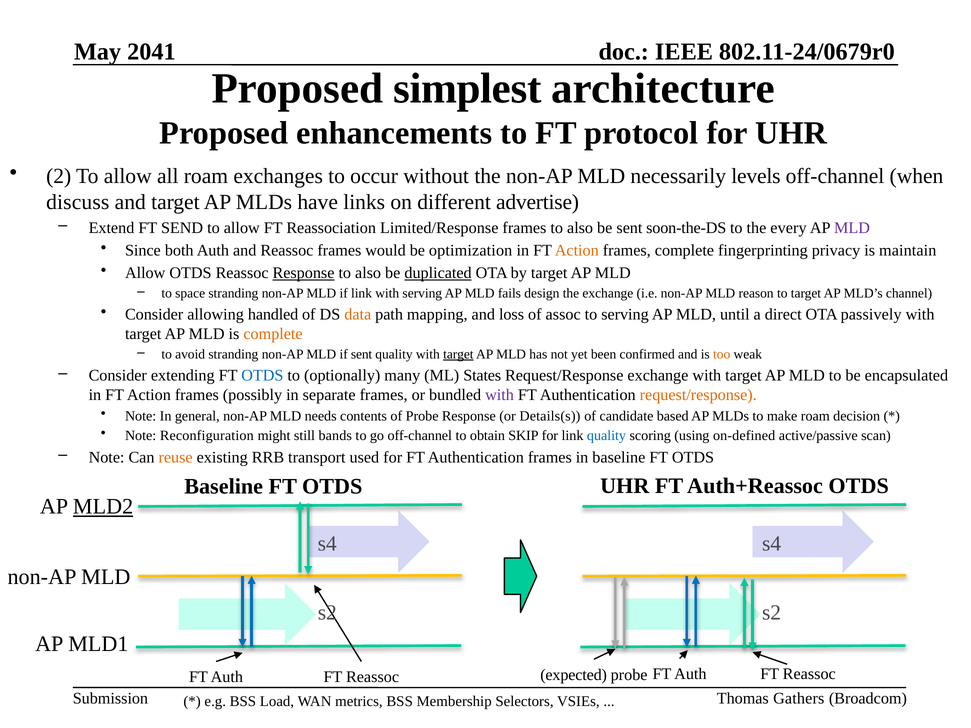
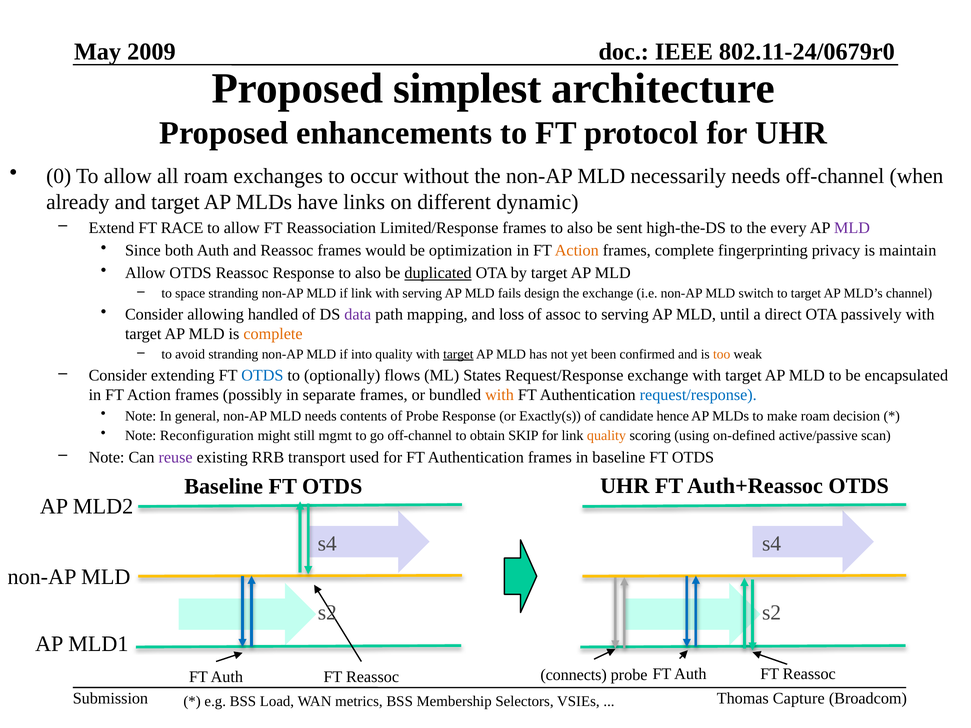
2041: 2041 -> 2009
2: 2 -> 0
necessarily levels: levels -> needs
discuss: discuss -> already
advertise: advertise -> dynamic
SEND: SEND -> RACE
soon-the-DS: soon-the-DS -> high-the-DS
Response at (303, 273) underline: present -> none
reason: reason -> switch
data colour: orange -> purple
if sent: sent -> into
many: many -> flows
with at (500, 395) colour: purple -> orange
request/response at (698, 395) colour: orange -> blue
Details(s: Details(s -> Exactly(s
based: based -> hence
bands: bands -> mgmt
quality at (606, 436) colour: blue -> orange
reuse colour: orange -> purple
MLD2 underline: present -> none
expected: expected -> connects
Gathers: Gathers -> Capture
